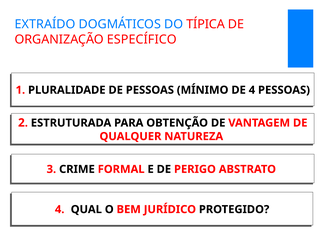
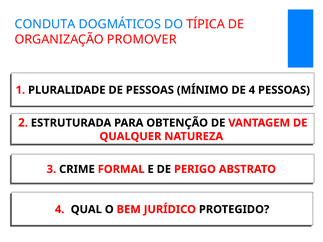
EXTRAÍDO: EXTRAÍDO -> CONDUTA
ESPECÍFICO: ESPECÍFICO -> PROMOVER
